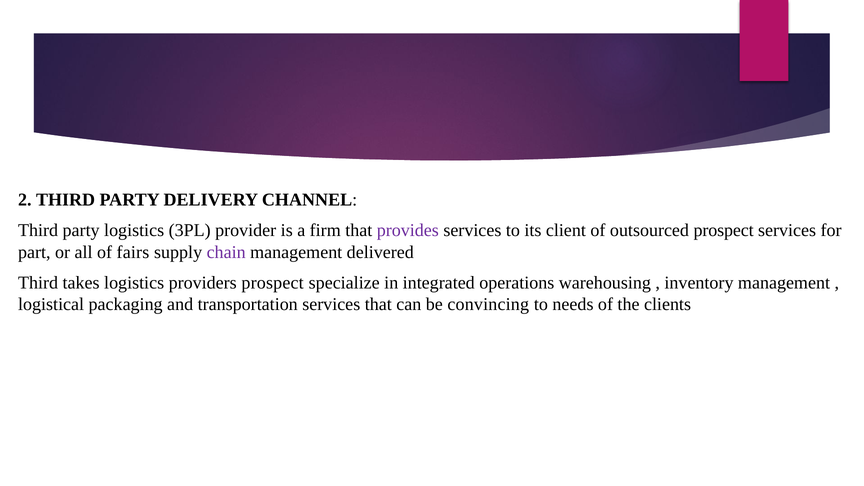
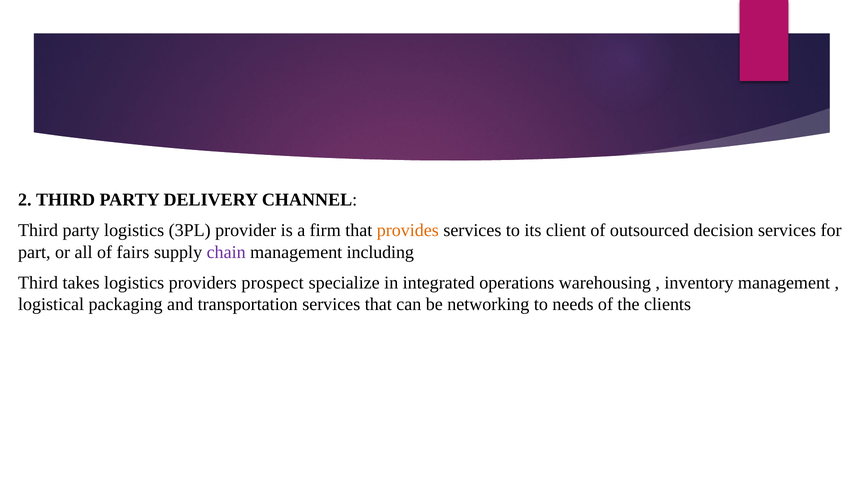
provides colour: purple -> orange
outsourced prospect: prospect -> decision
delivered: delivered -> including
convincing: convincing -> networking
